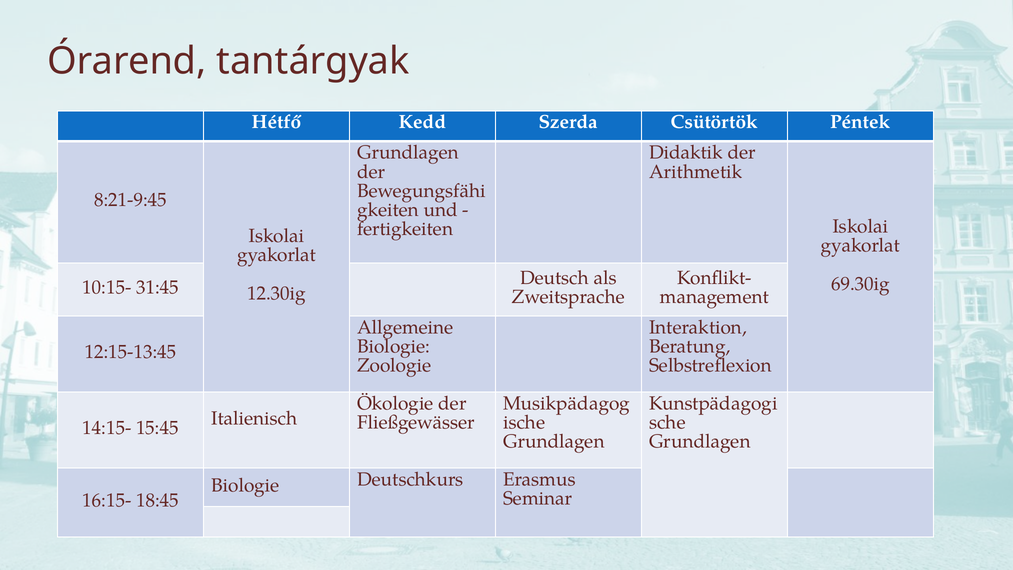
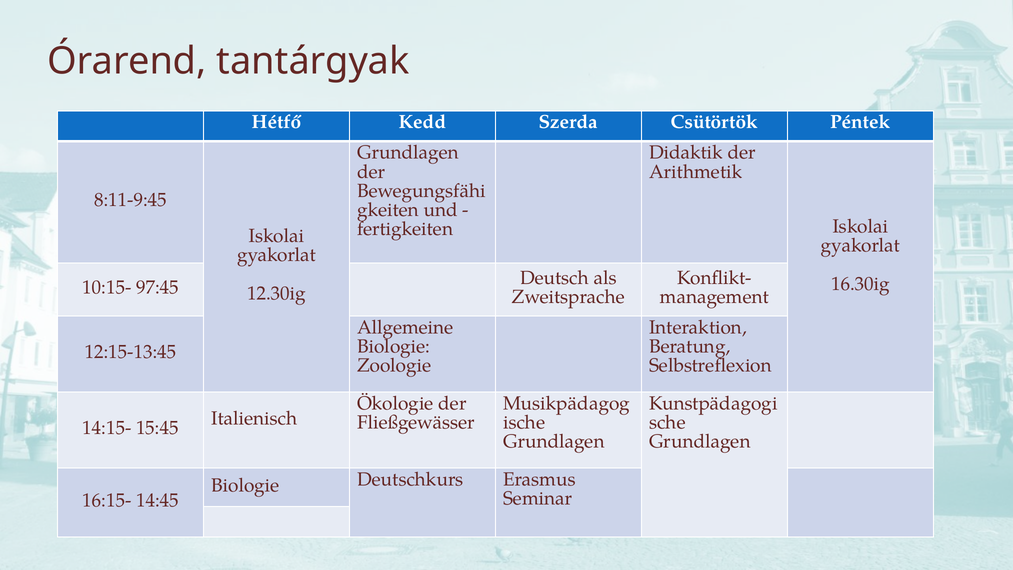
8:21-9:45: 8:21-9:45 -> 8:11-9:45
69.30ig: 69.30ig -> 16.30ig
31:45: 31:45 -> 97:45
18:45: 18:45 -> 14:45
